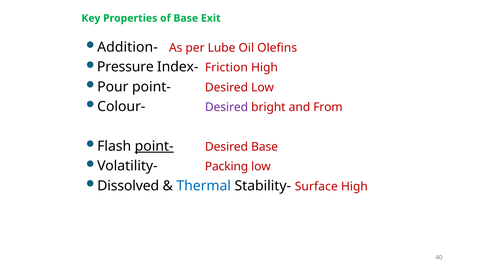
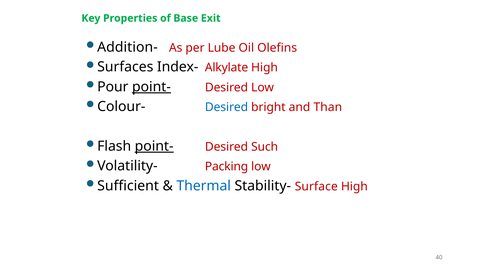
Pressure: Pressure -> Surfaces
Friction: Friction -> Alkylate
point- at (151, 87) underline: none -> present
Desired at (226, 107) colour: purple -> blue
From: From -> Than
Desired Base: Base -> Such
Dissolved: Dissolved -> Sufficient
